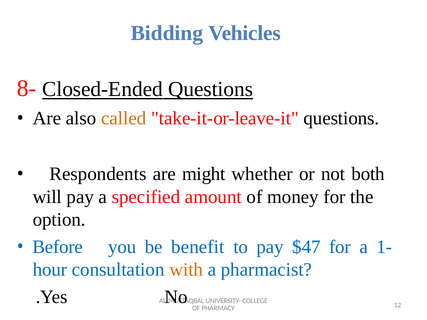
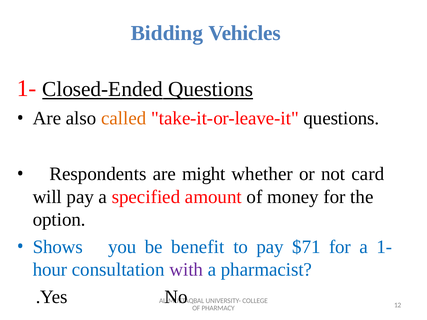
8- at (27, 88): 8- -> 1-
both: both -> card
Before: Before -> Shows
$47: $47 -> $71
with colour: orange -> purple
